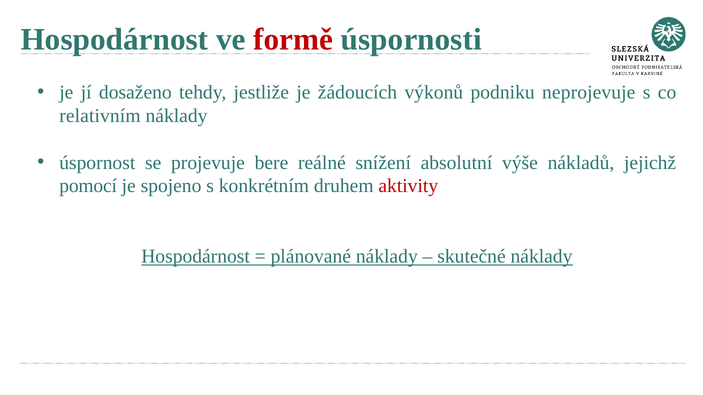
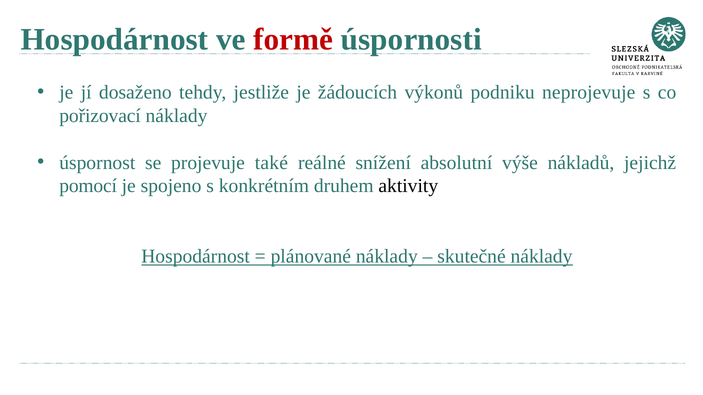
relativním: relativním -> pořizovací
bere: bere -> také
aktivity colour: red -> black
